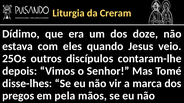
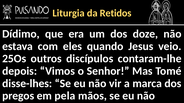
Creram: Creram -> Retidos
